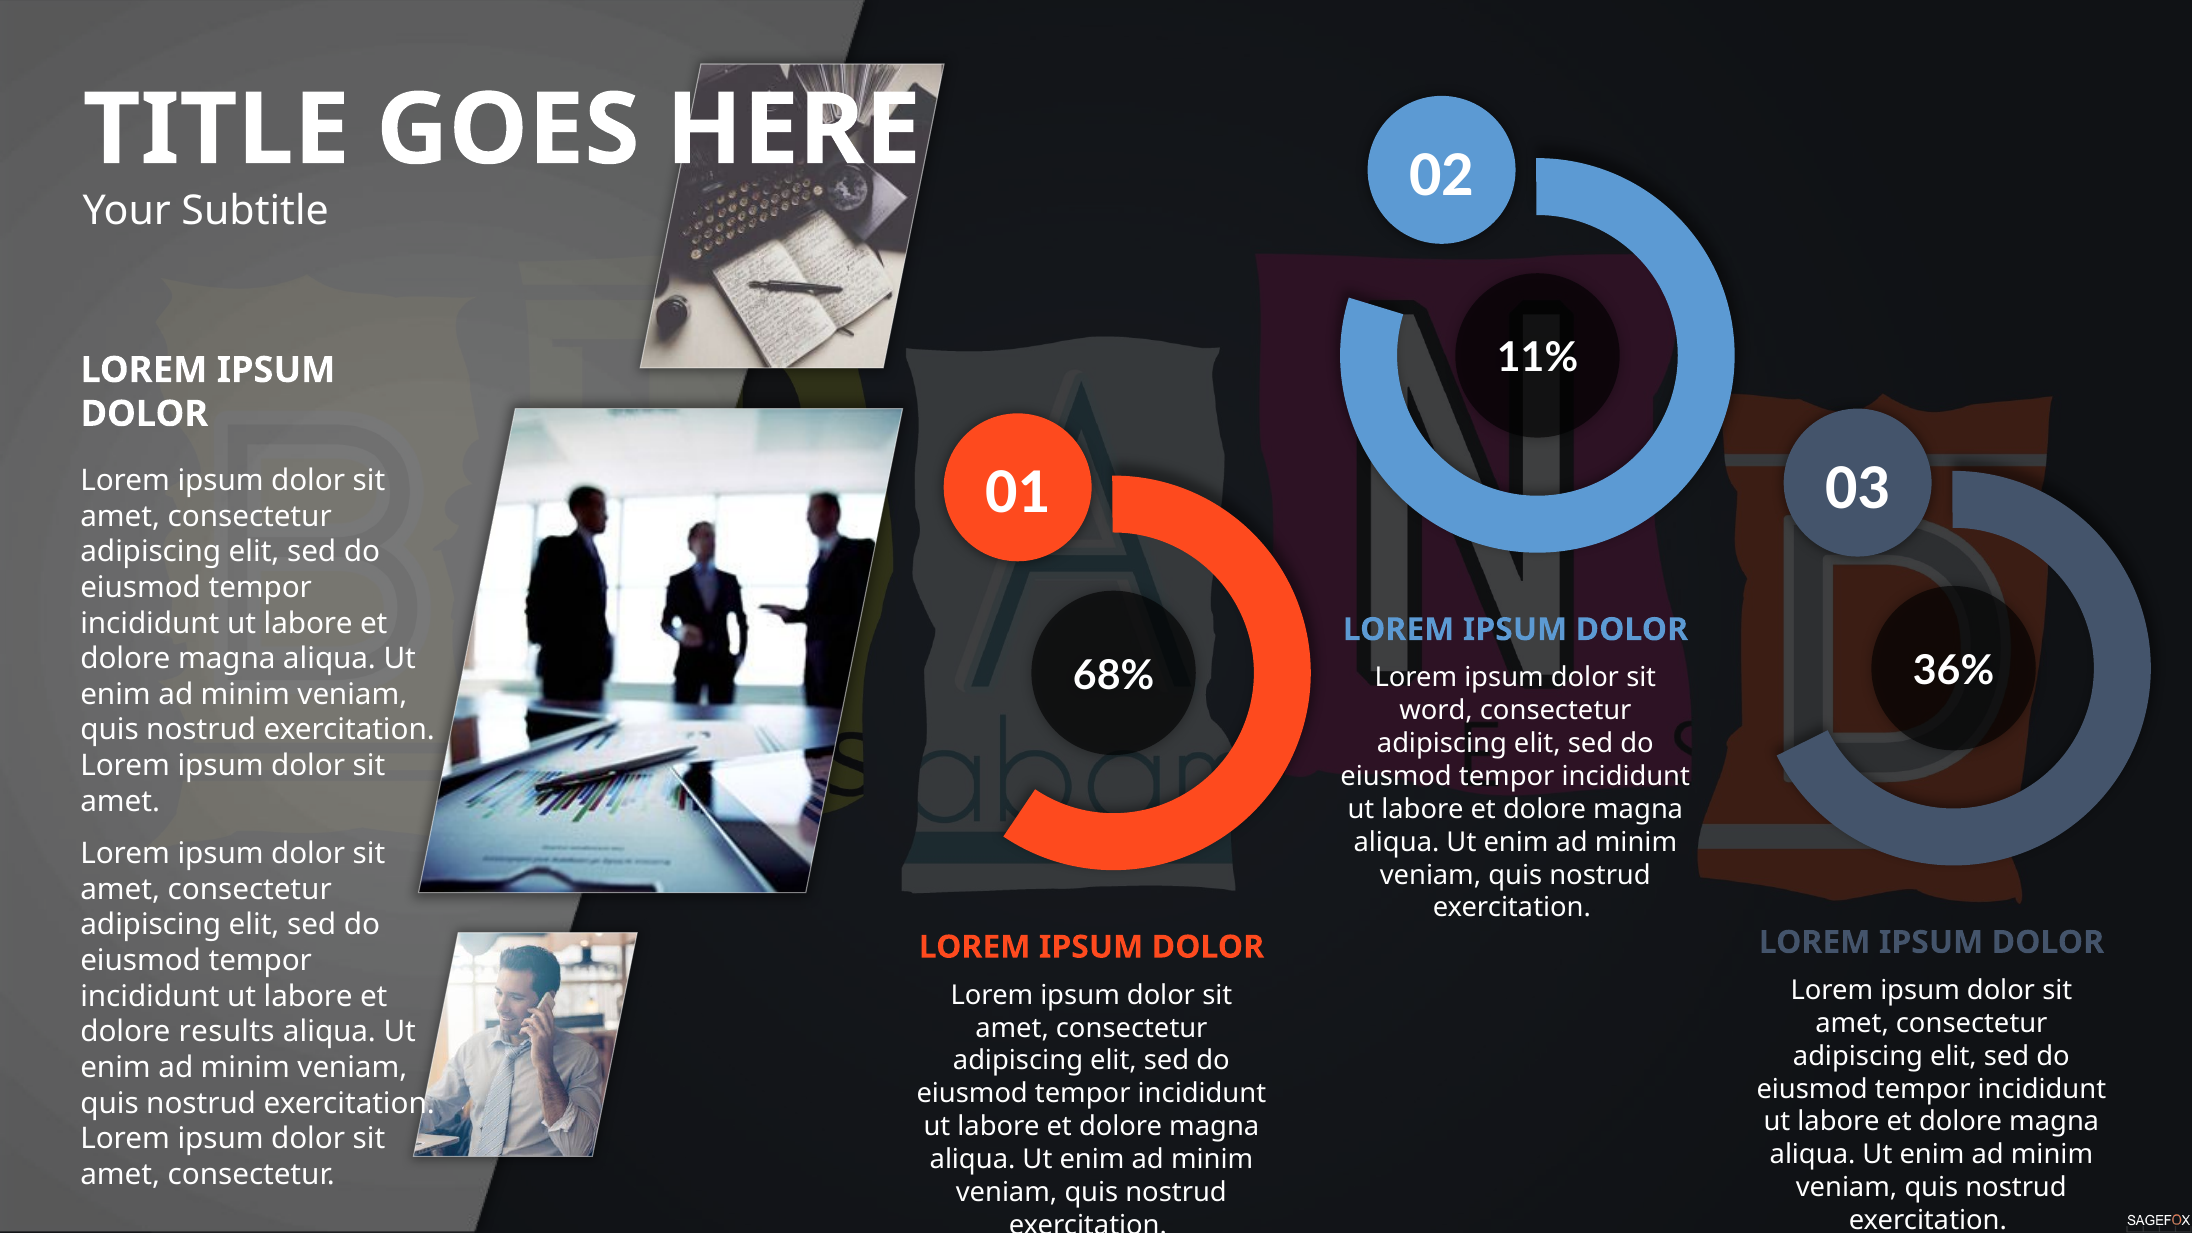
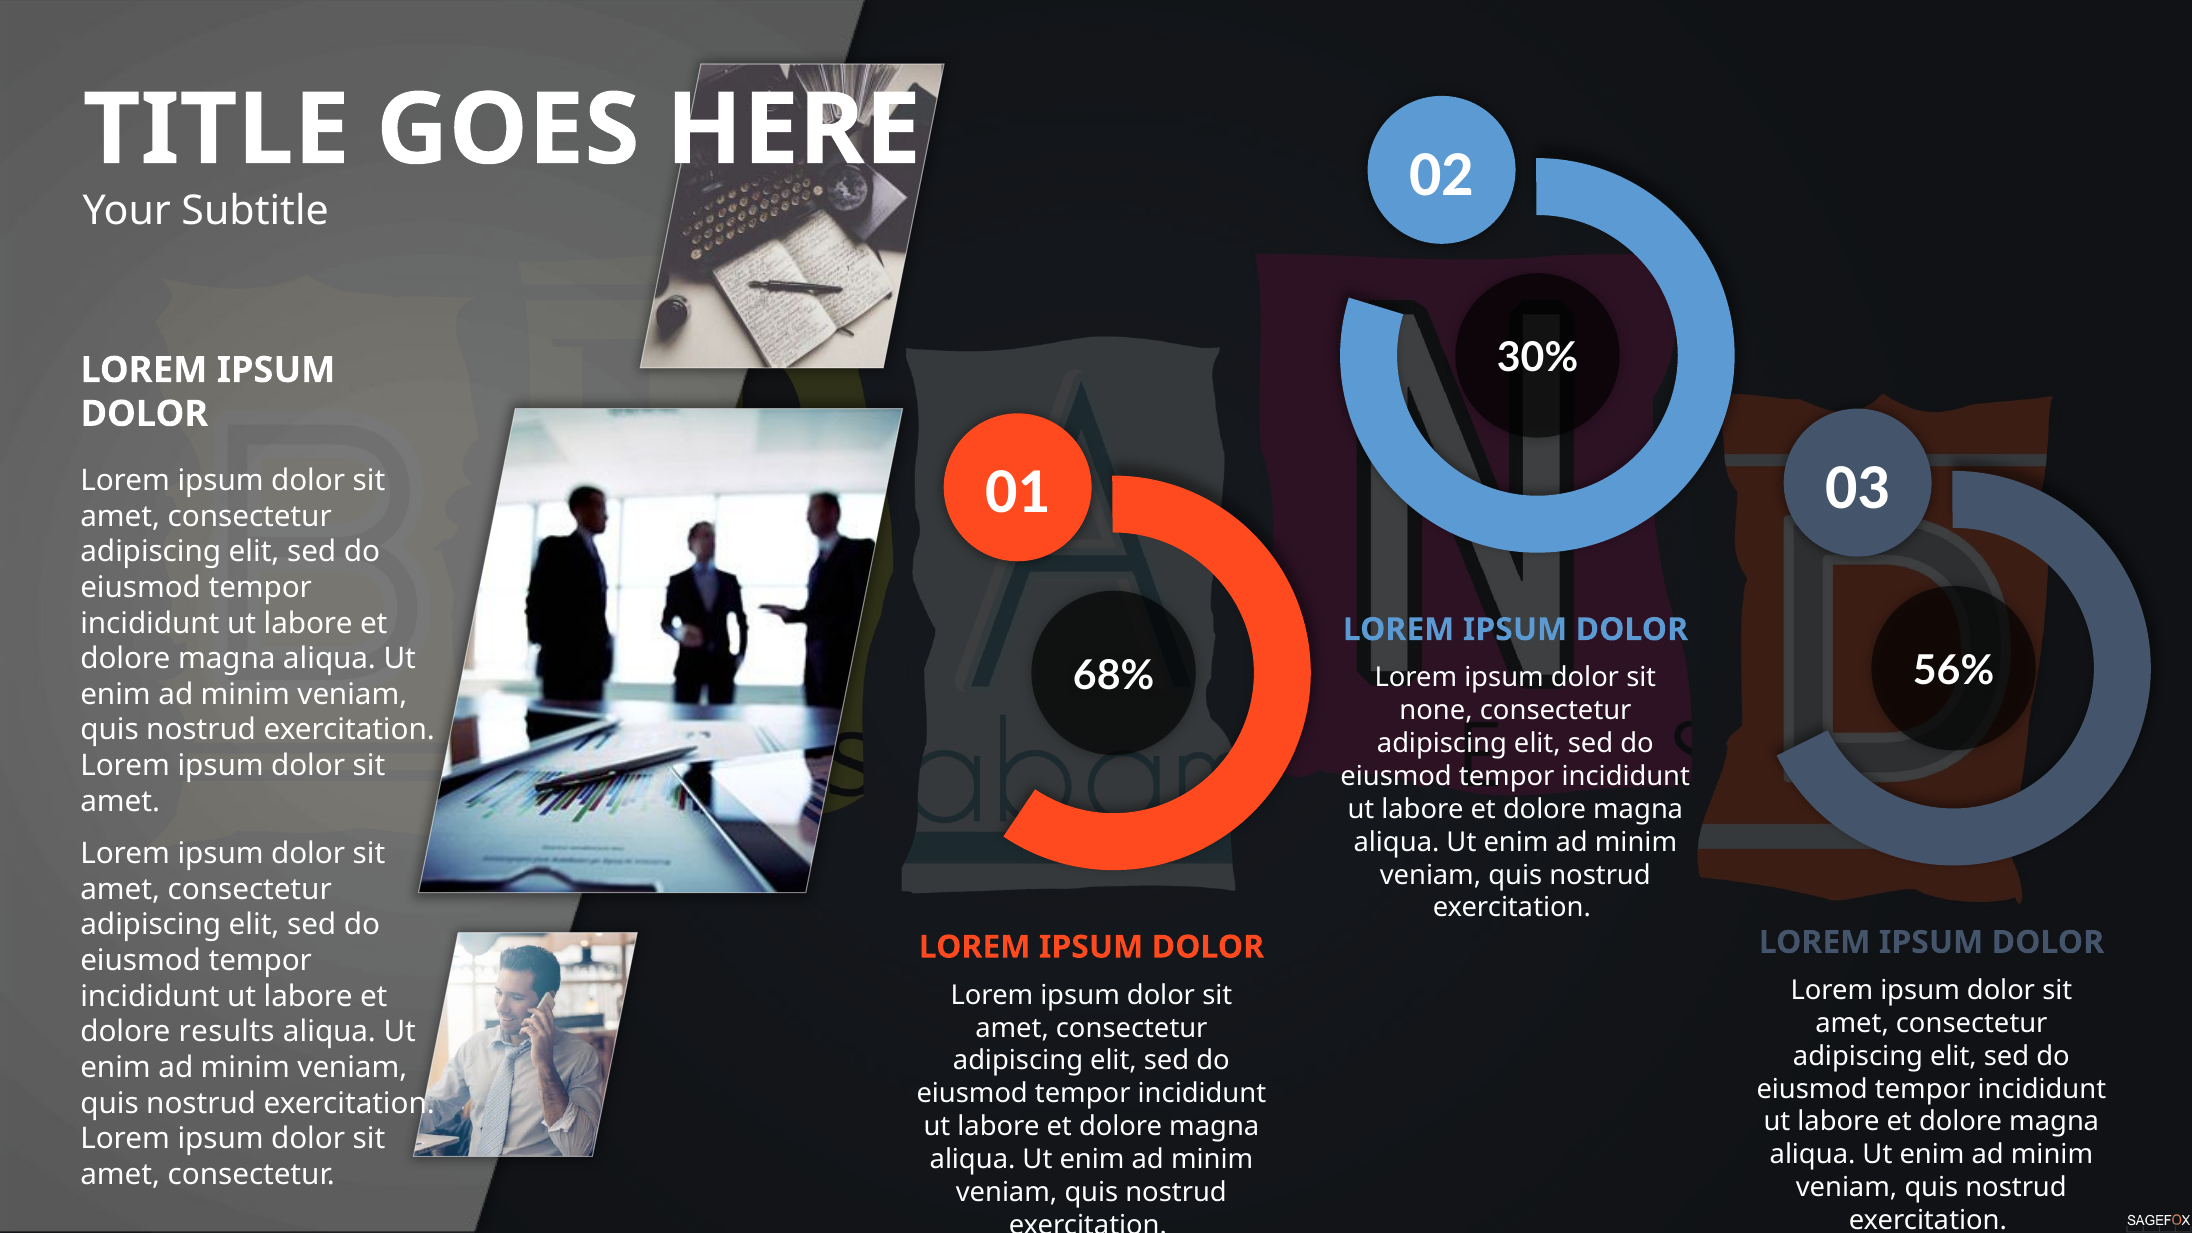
11%: 11% -> 30%
36%: 36% -> 56%
word: word -> none
